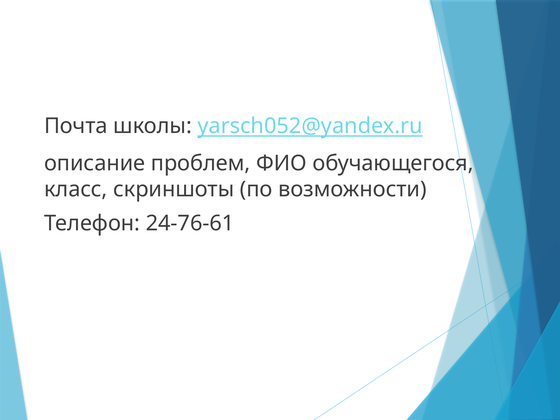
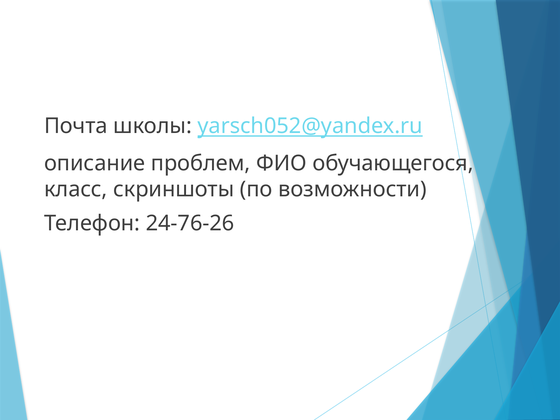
24-76-61: 24-76-61 -> 24-76-26
